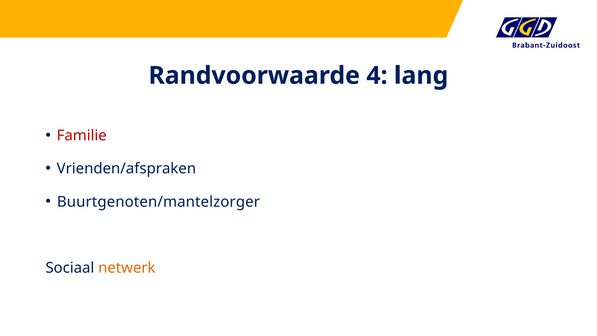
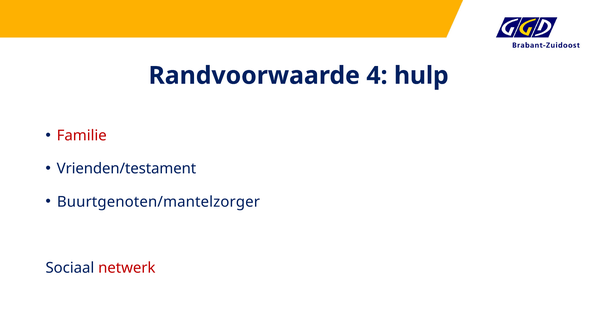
lang: lang -> hulp
Vrienden/afspraken: Vrienden/afspraken -> Vrienden/testament
netwerk colour: orange -> red
